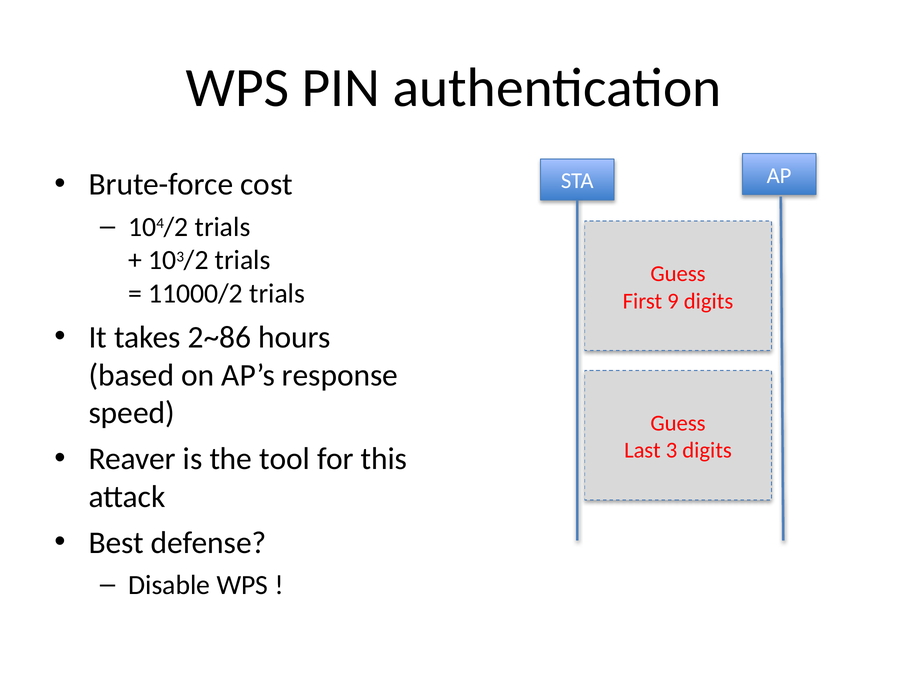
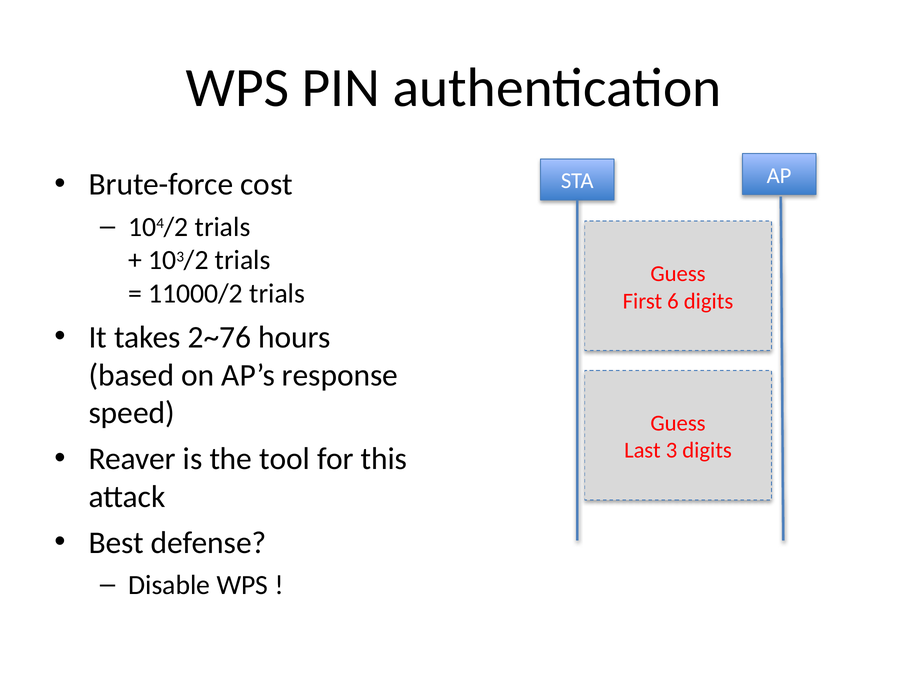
9: 9 -> 6
2~86: 2~86 -> 2~76
